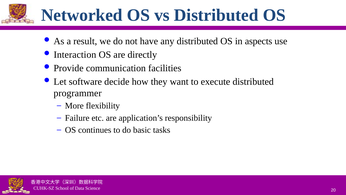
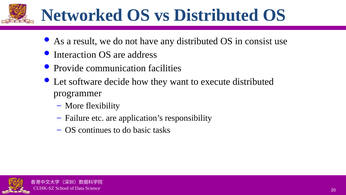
aspects: aspects -> consist
directly: directly -> address
